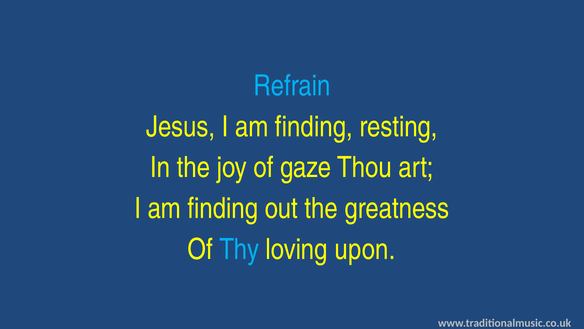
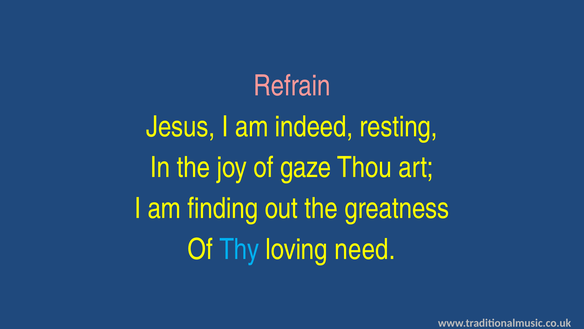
Refrain colour: light blue -> pink
Jesus I am finding: finding -> indeed
upon: upon -> need
